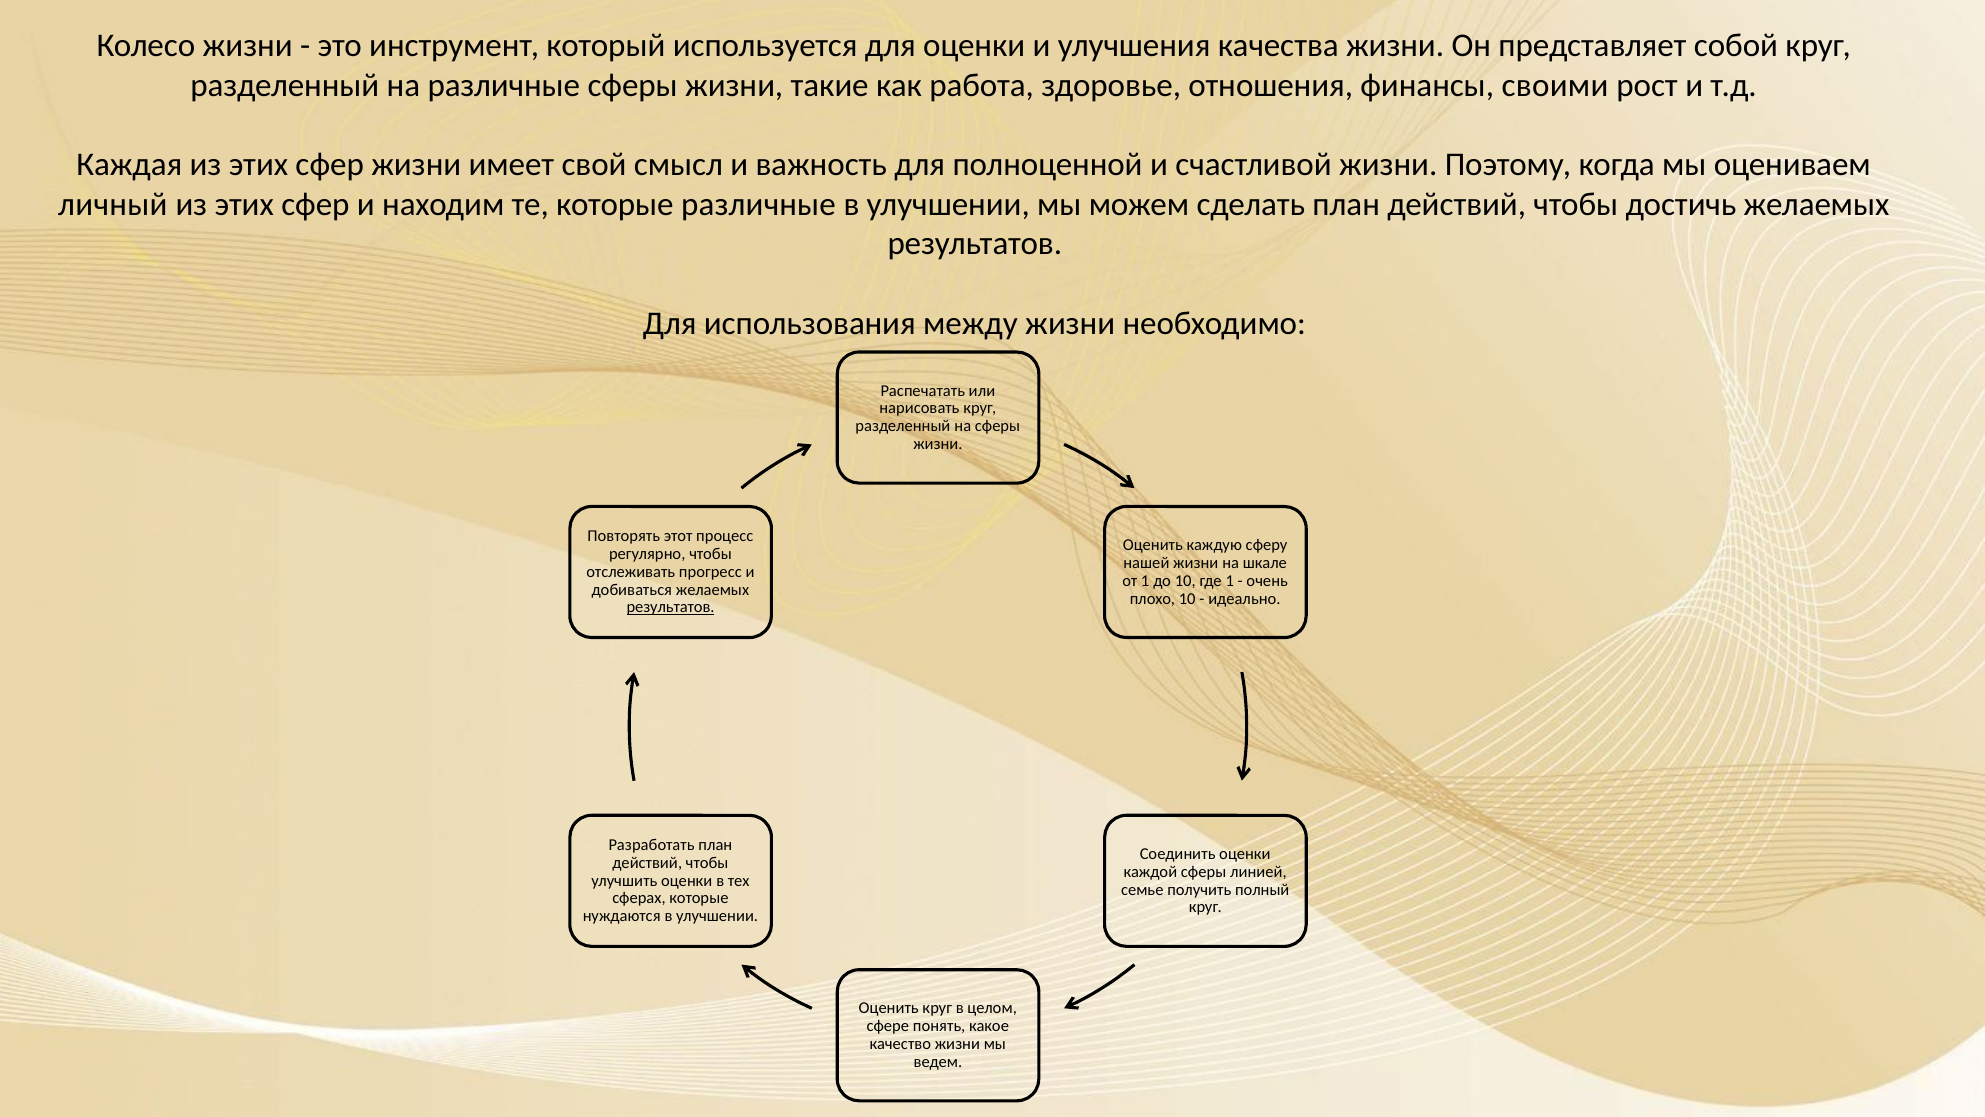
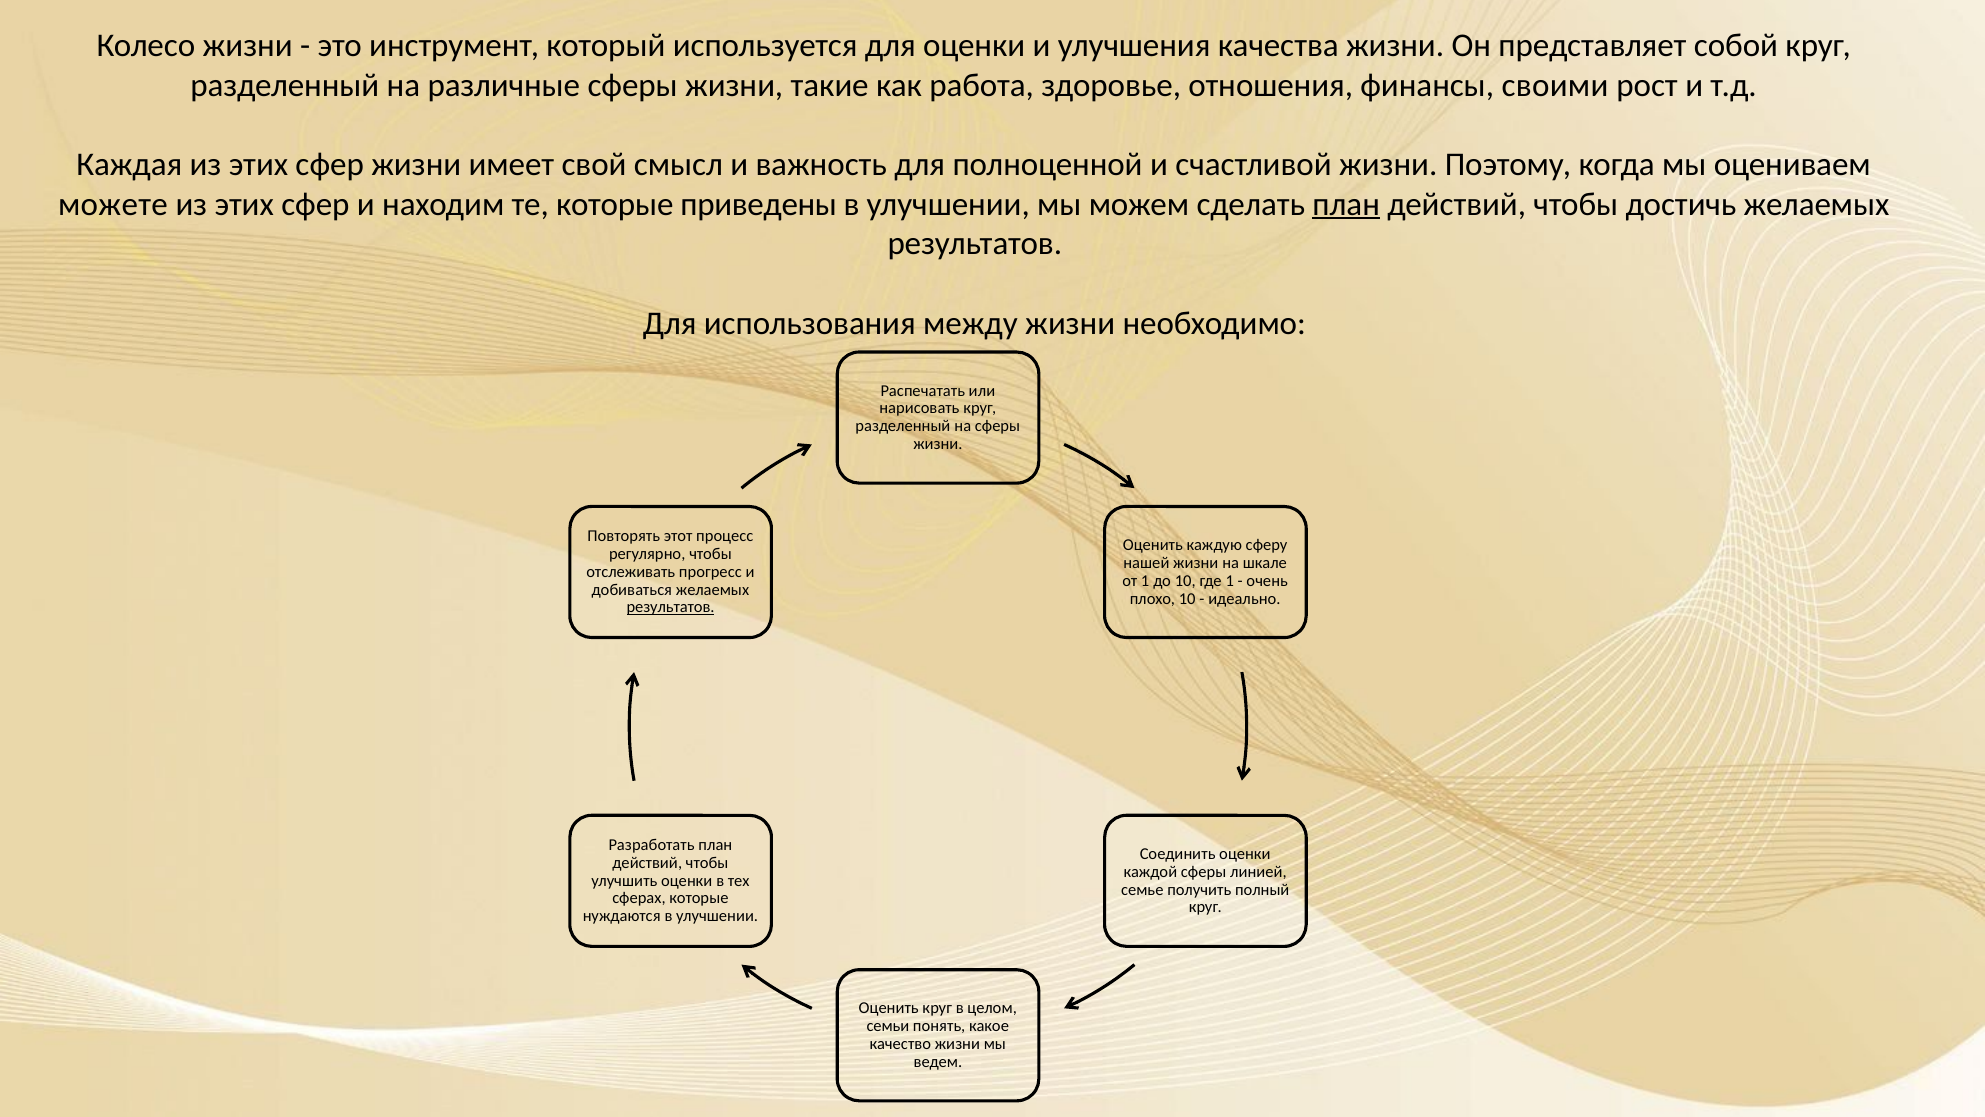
личный: личный -> можете
которые различные: различные -> приведены
план at (1346, 204) underline: none -> present
сфере: сфере -> семьи
